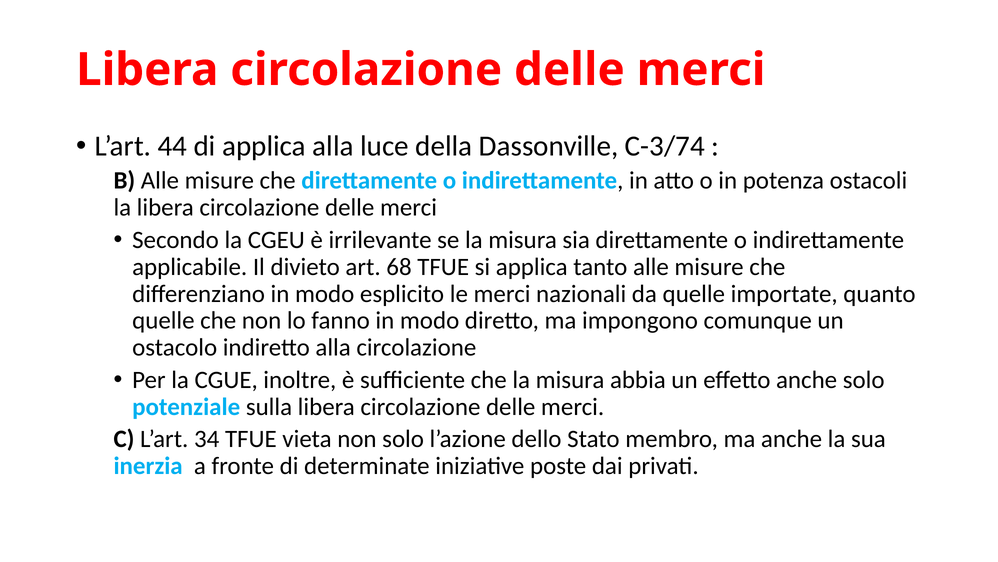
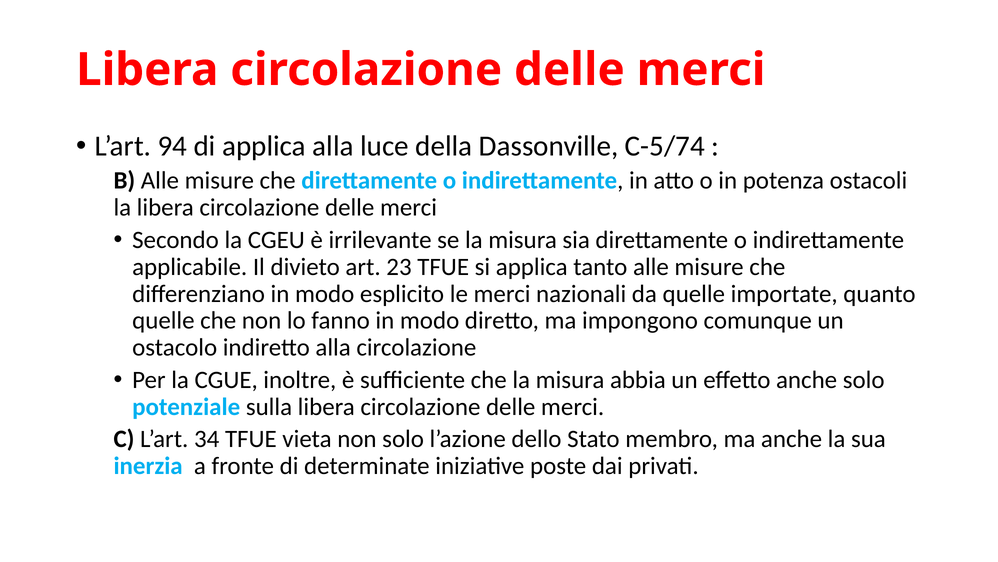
44: 44 -> 94
C-3/74: C-3/74 -> C-5/74
68: 68 -> 23
